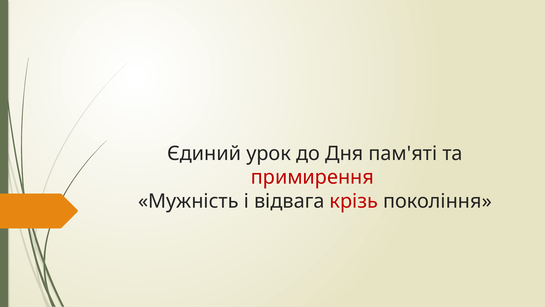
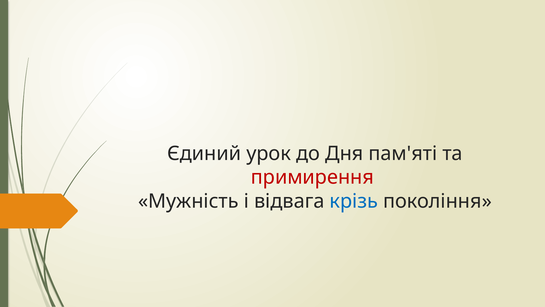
крізь colour: red -> blue
